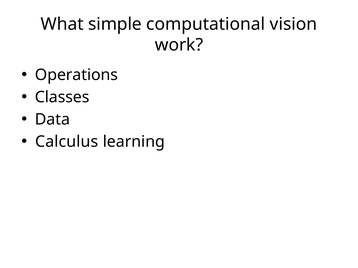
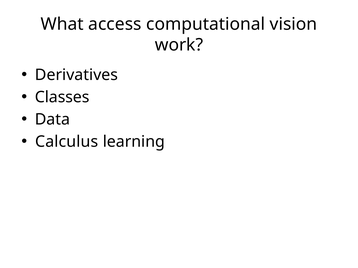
simple: simple -> access
Operations: Operations -> Derivatives
